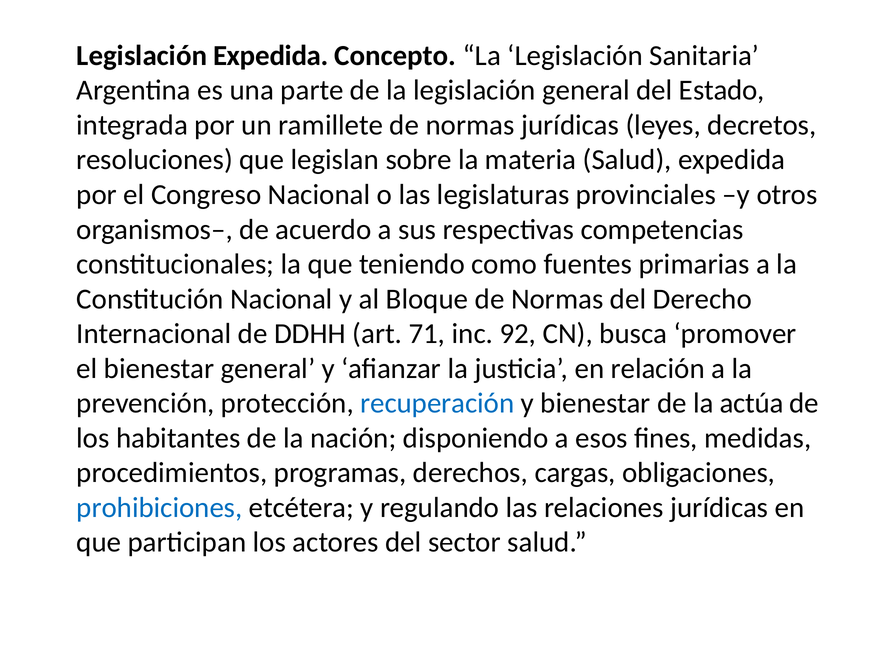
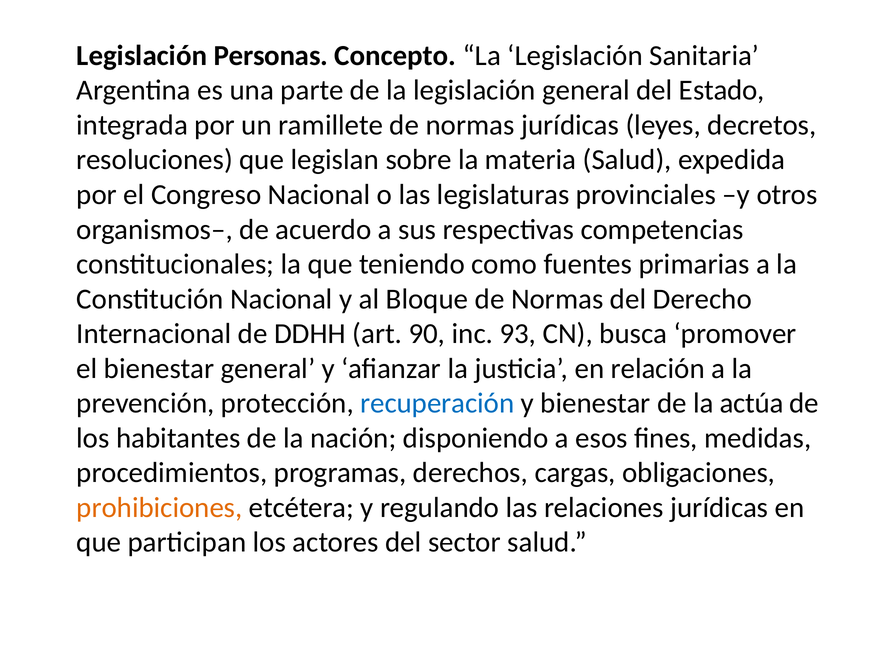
Legislación Expedida: Expedida -> Personas
71: 71 -> 90
92: 92 -> 93
prohibiciones colour: blue -> orange
